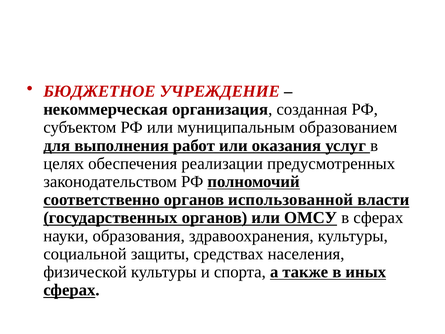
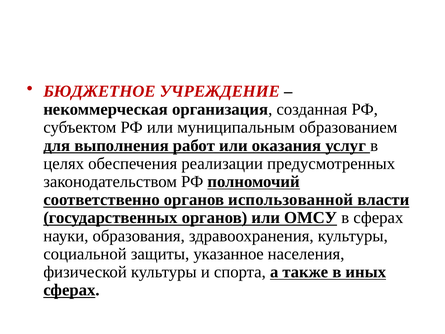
средствах: средствах -> указанное
